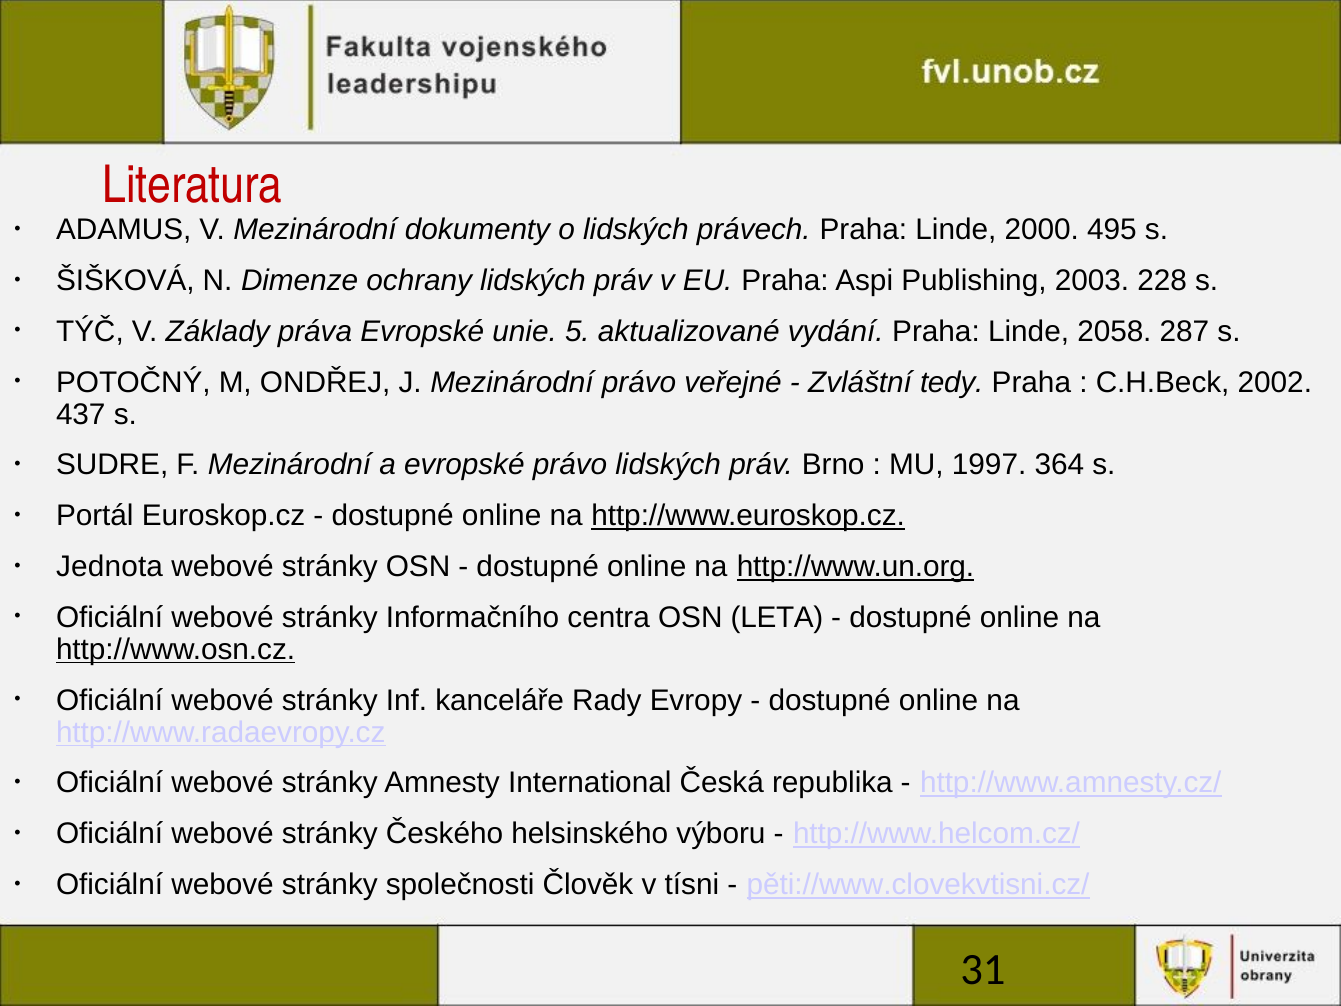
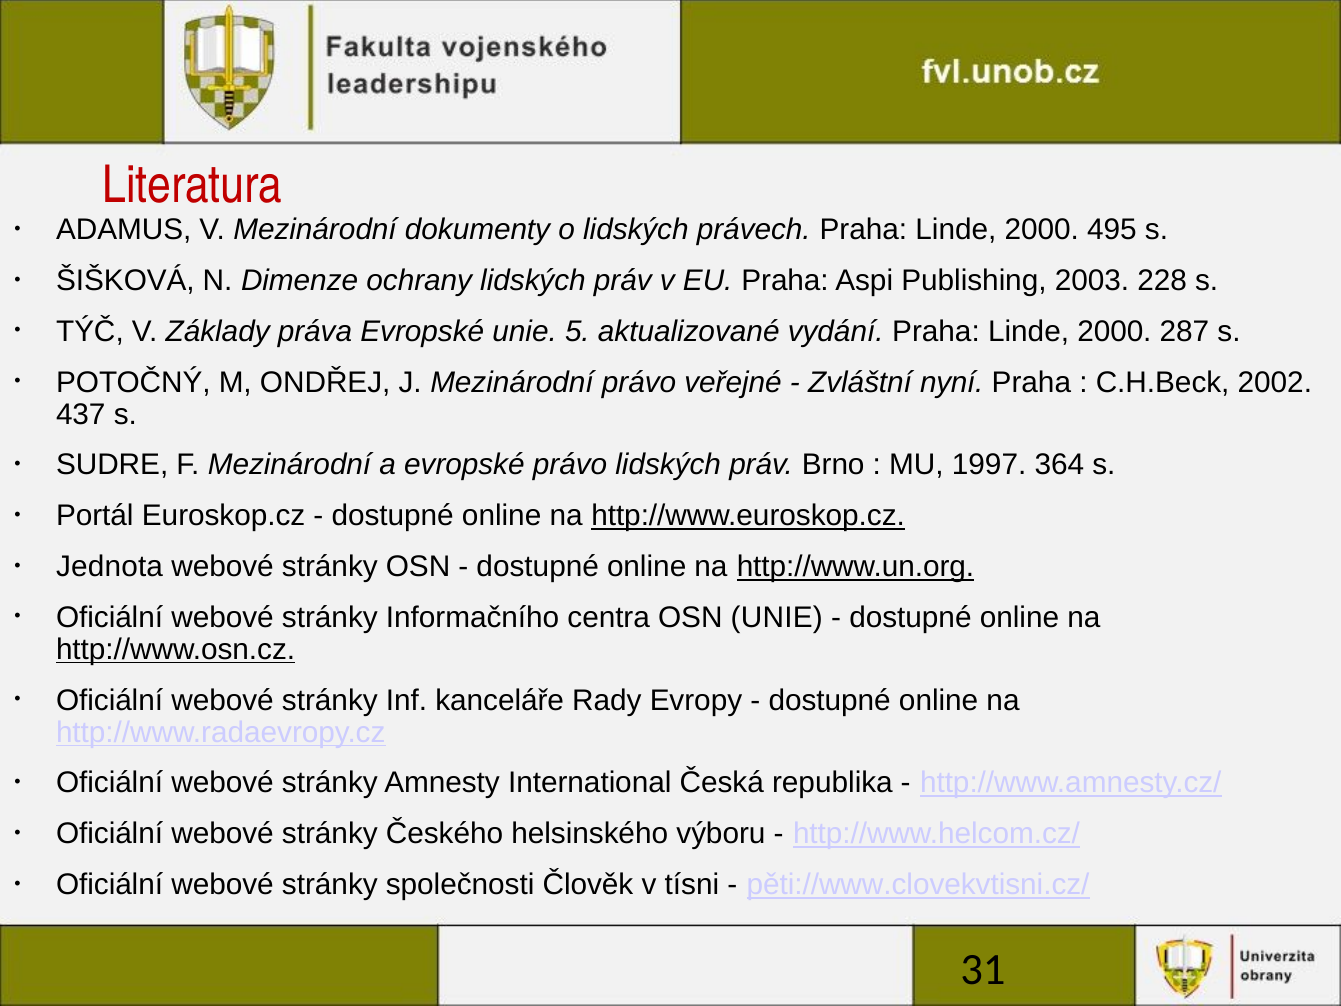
vydání Praha Linde 2058: 2058 -> 2000
tedy: tedy -> nyní
OSN LETA: LETA -> UNIE
